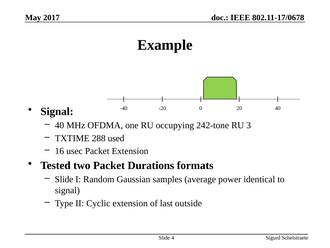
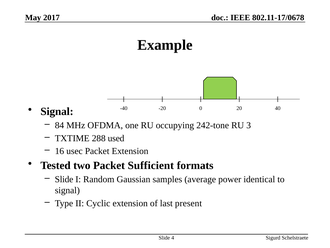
40 at (59, 125): 40 -> 84
Durations: Durations -> Sufficient
outside: outside -> present
